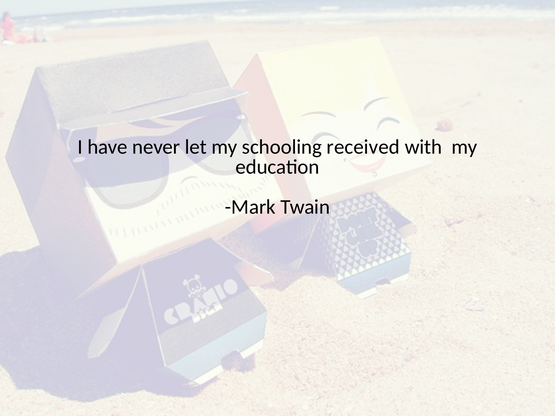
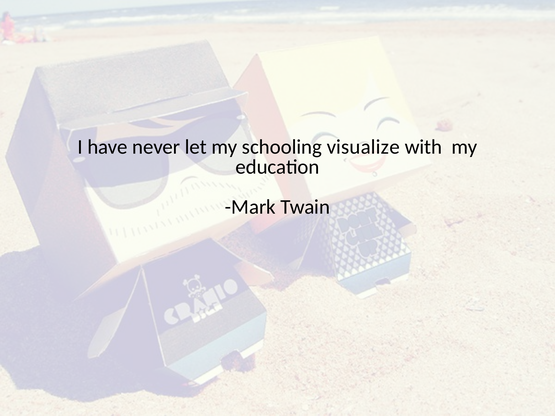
received: received -> visualize
